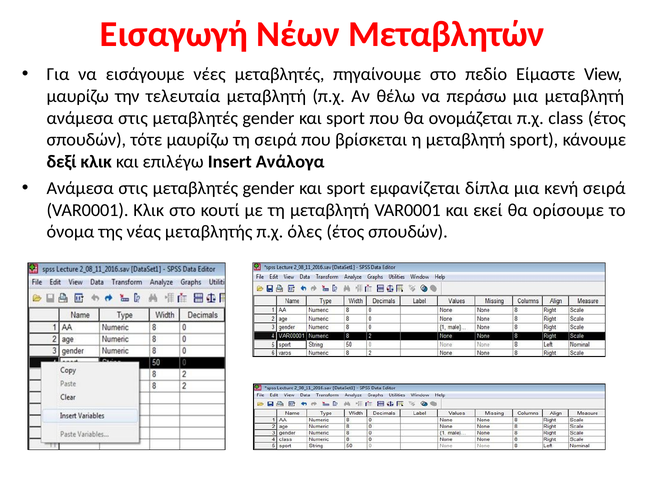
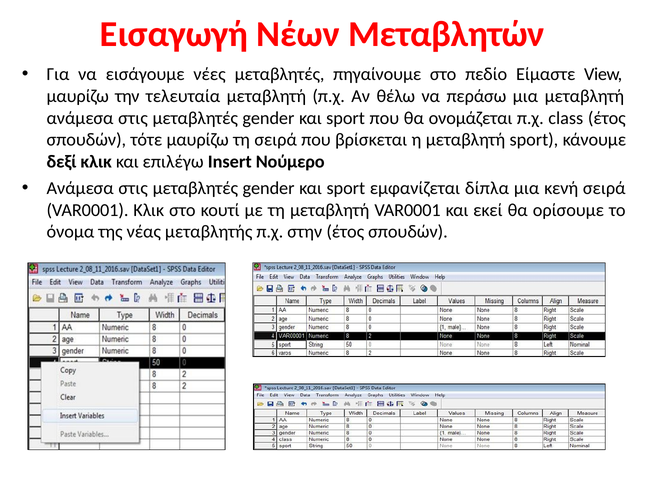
Ανάλογα: Ανάλογα -> Νούμερο
όλες: όλες -> στην
